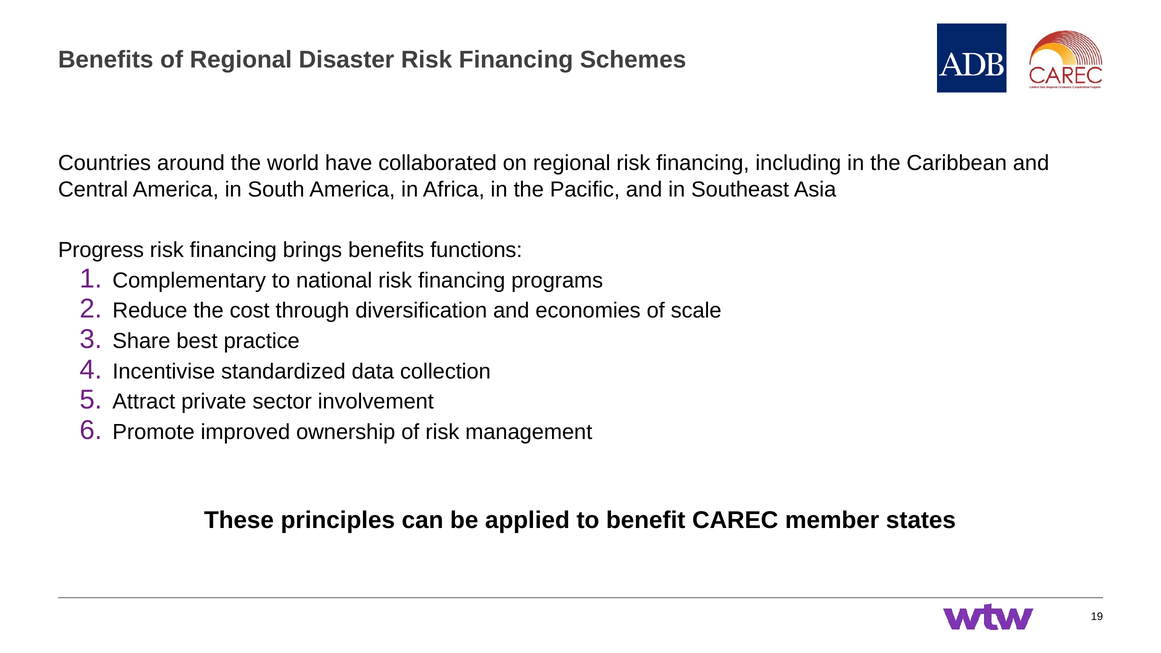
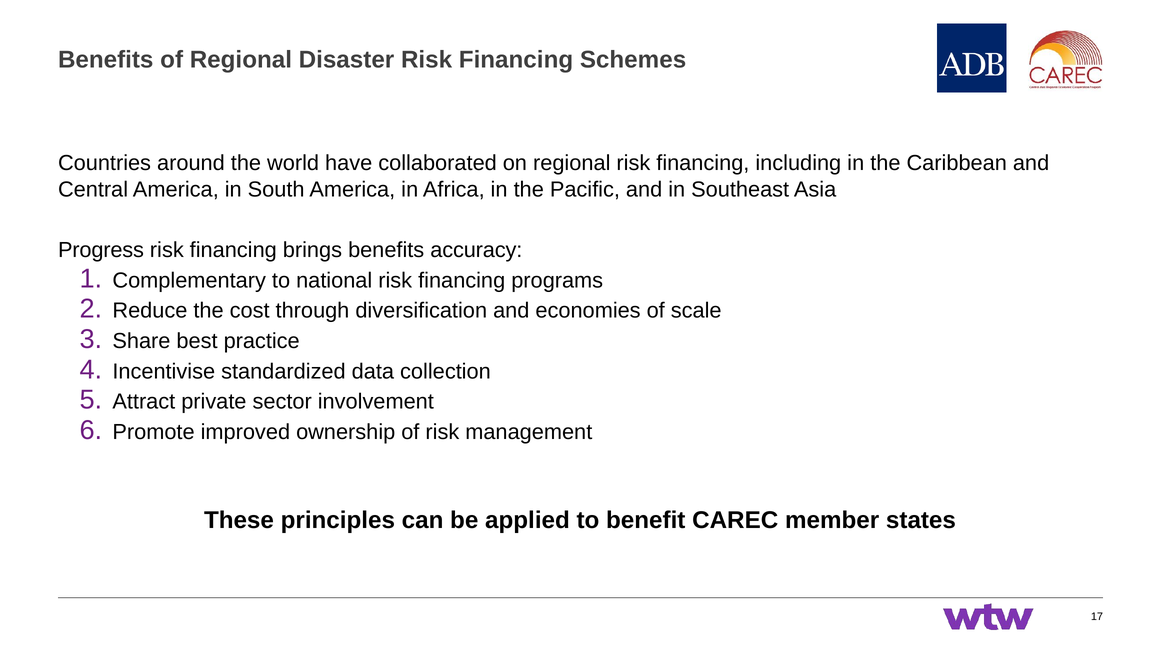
functions: functions -> accuracy
19: 19 -> 17
